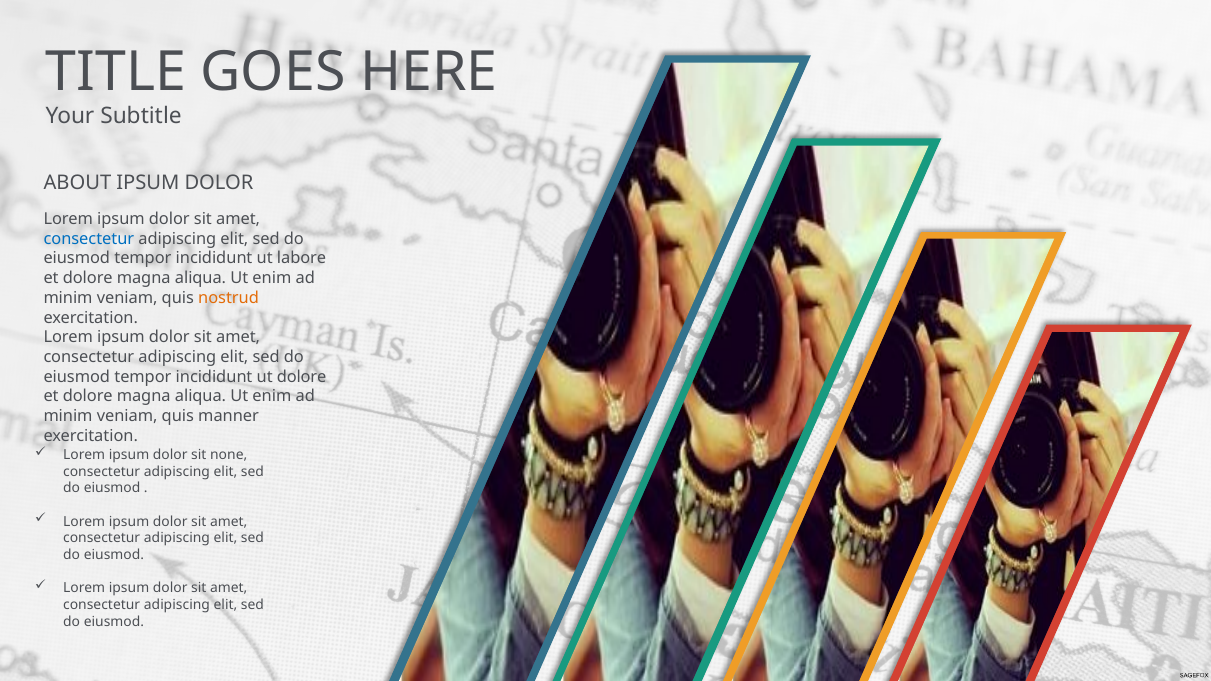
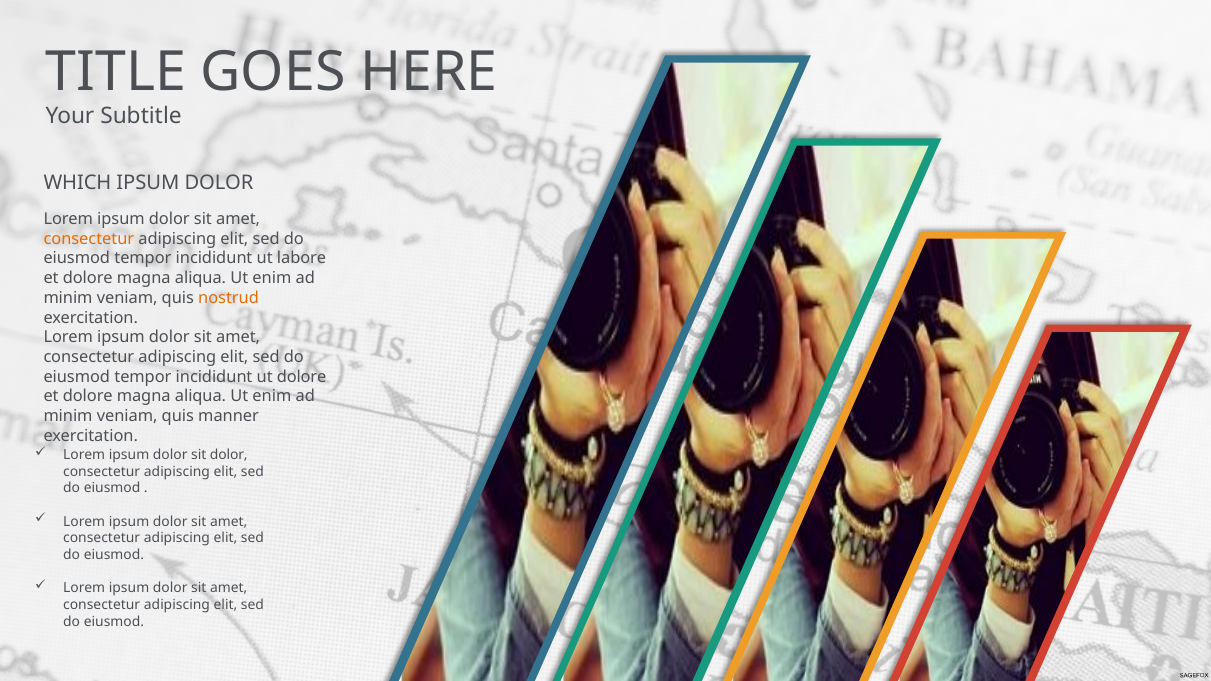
ABOUT: ABOUT -> WHICH
consectetur at (89, 239) colour: blue -> orange
sit none: none -> dolor
